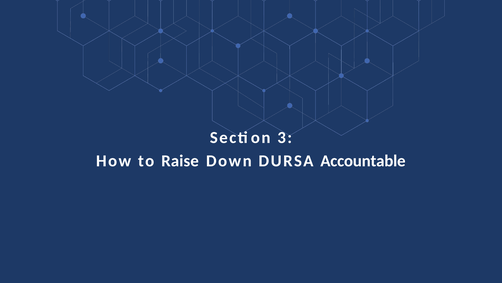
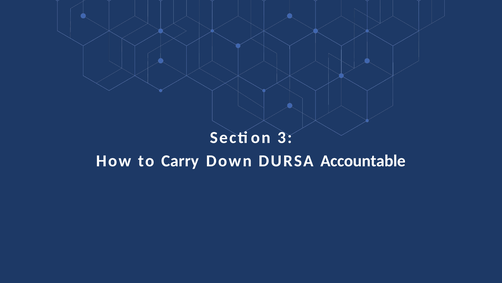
Raise: Raise -> Carry
